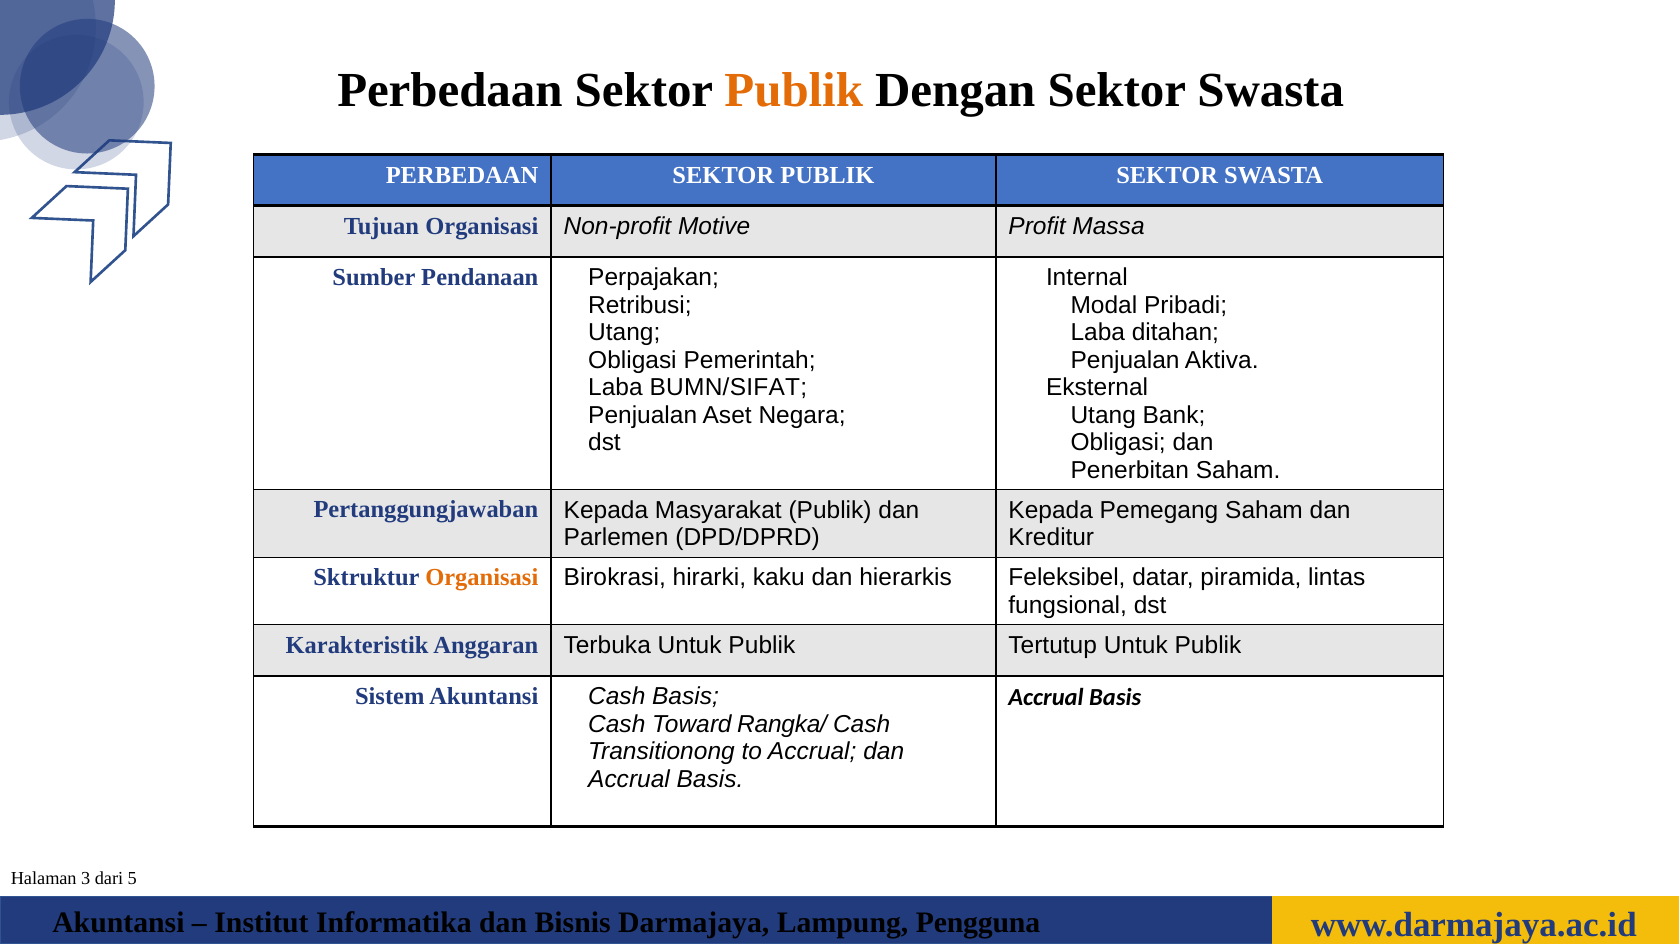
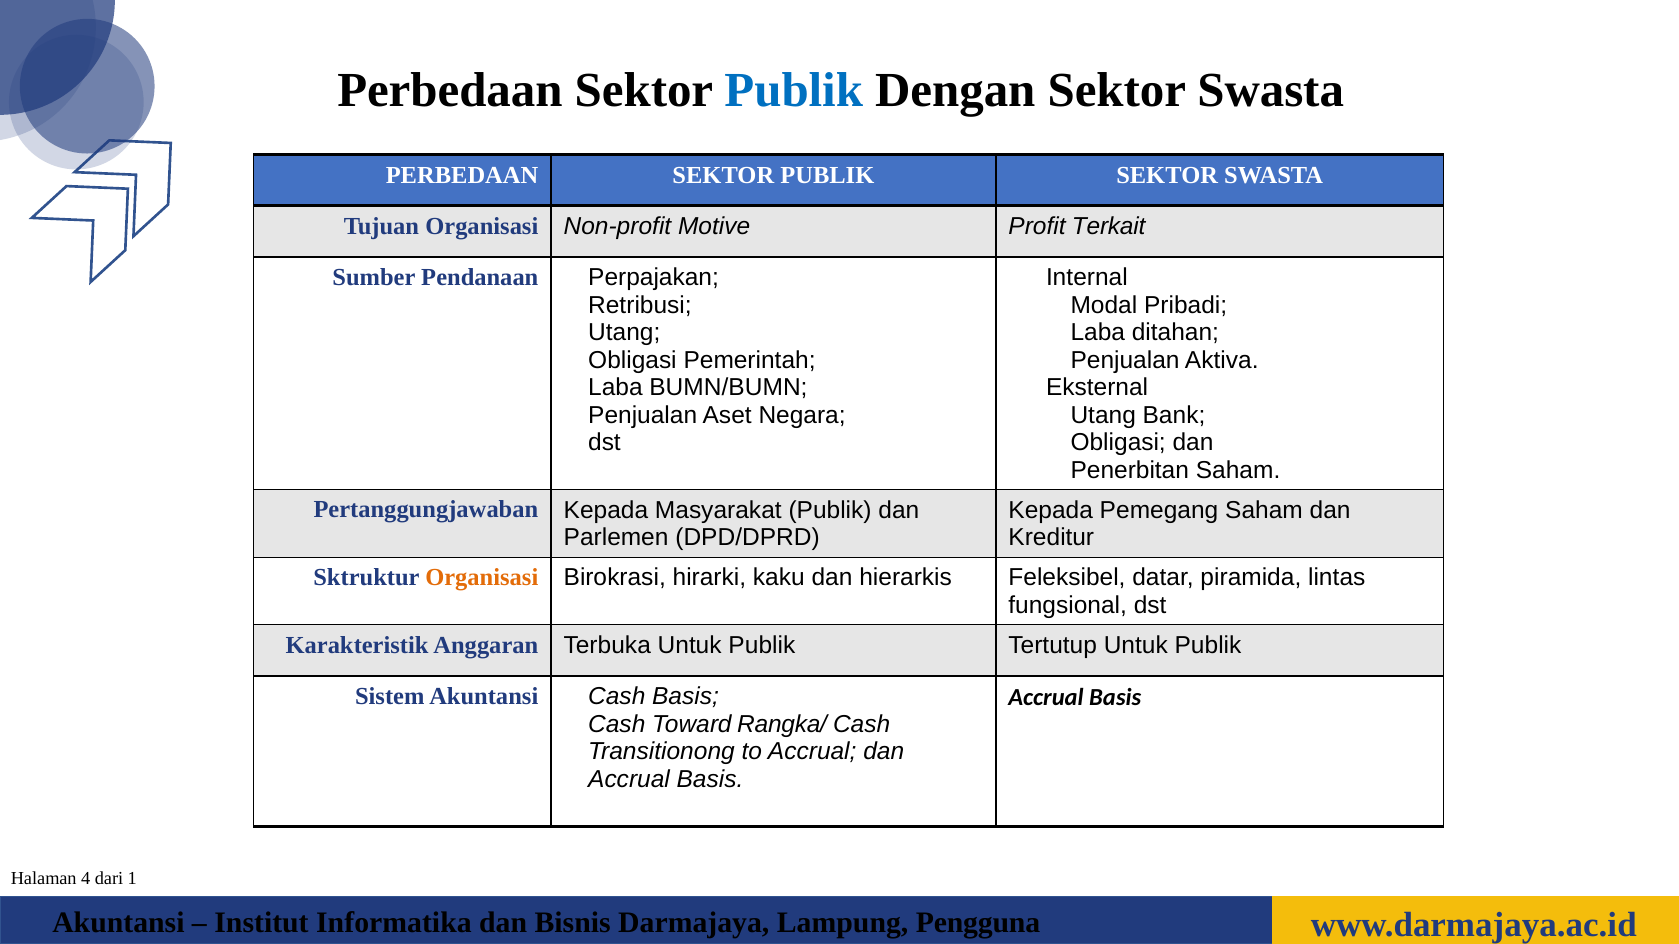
Publik at (794, 90) colour: orange -> blue
Massa: Massa -> Terkait
BUMN/SIFAT: BUMN/SIFAT -> BUMN/BUMN
3: 3 -> 4
5: 5 -> 1
